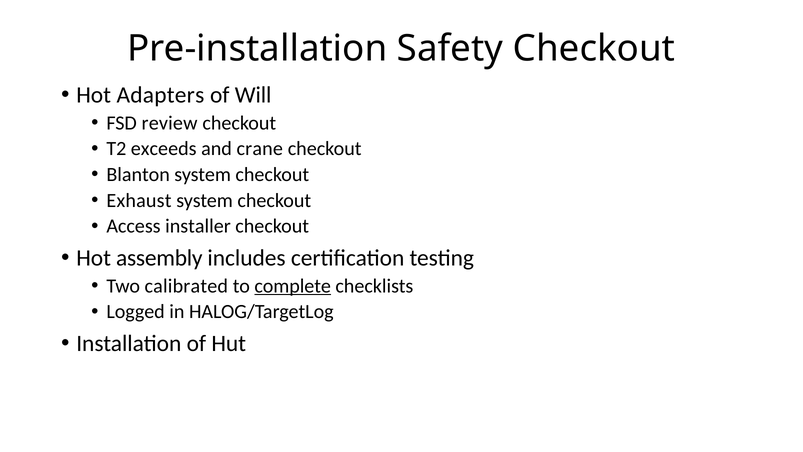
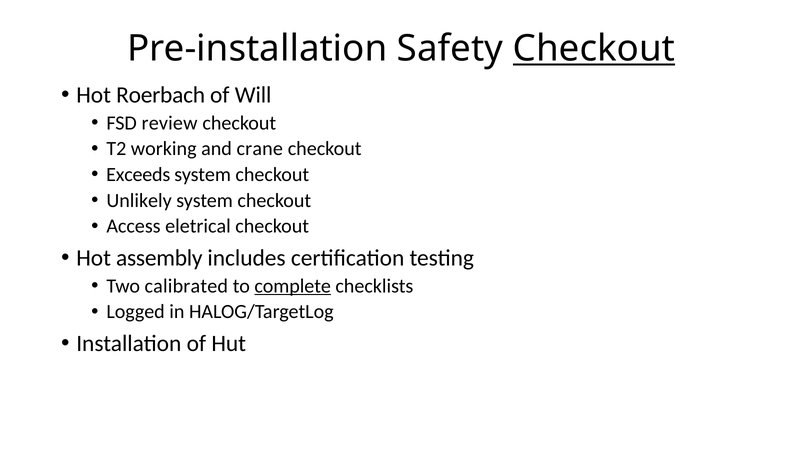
Checkout at (594, 49) underline: none -> present
Adapters: Adapters -> Roerbach
exceeds: exceeds -> working
Blanton: Blanton -> Exceeds
Exhaust: Exhaust -> Unlikely
installer: installer -> eletrical
